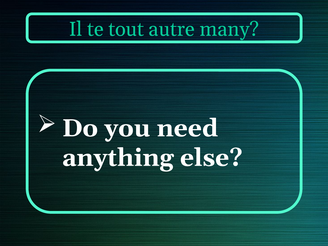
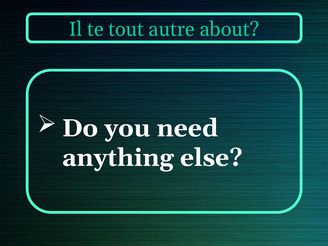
many: many -> about
